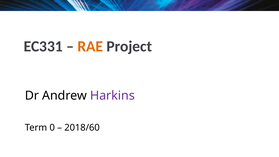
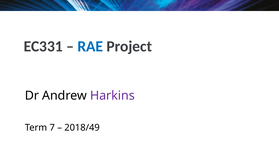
RAE colour: orange -> blue
0: 0 -> 7
2018/60: 2018/60 -> 2018/49
